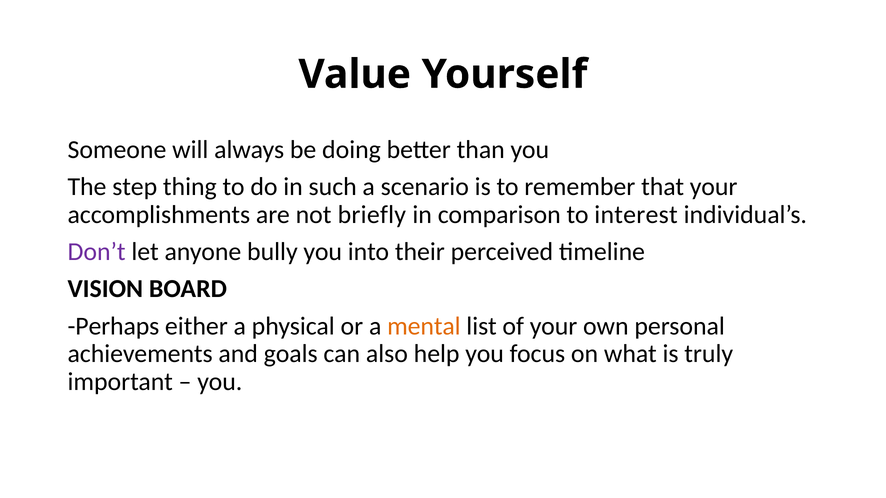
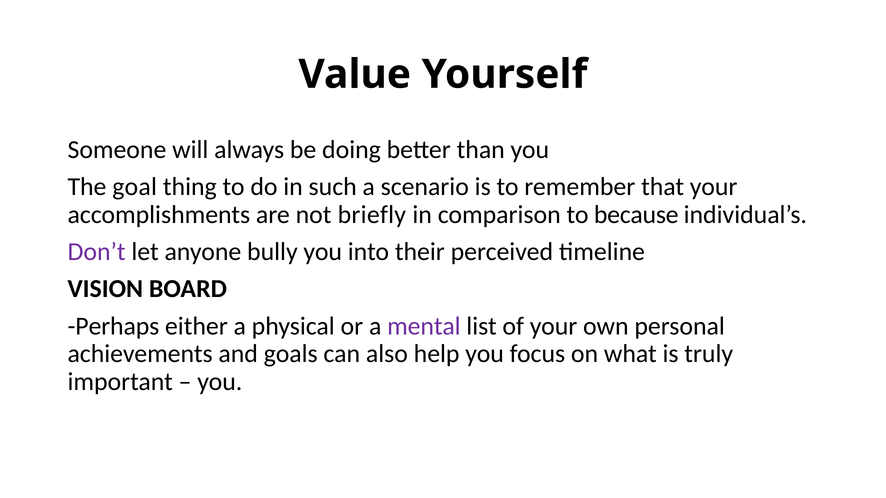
step: step -> goal
interest: interest -> because
mental colour: orange -> purple
